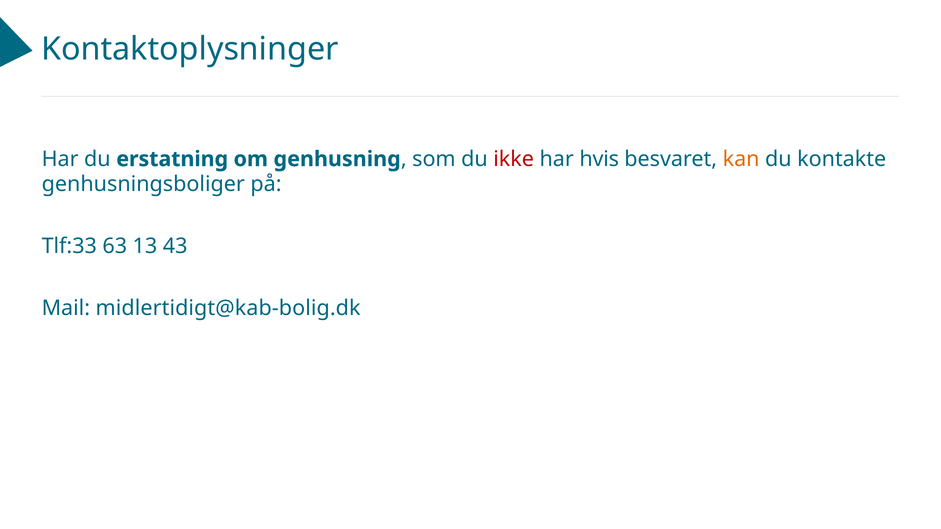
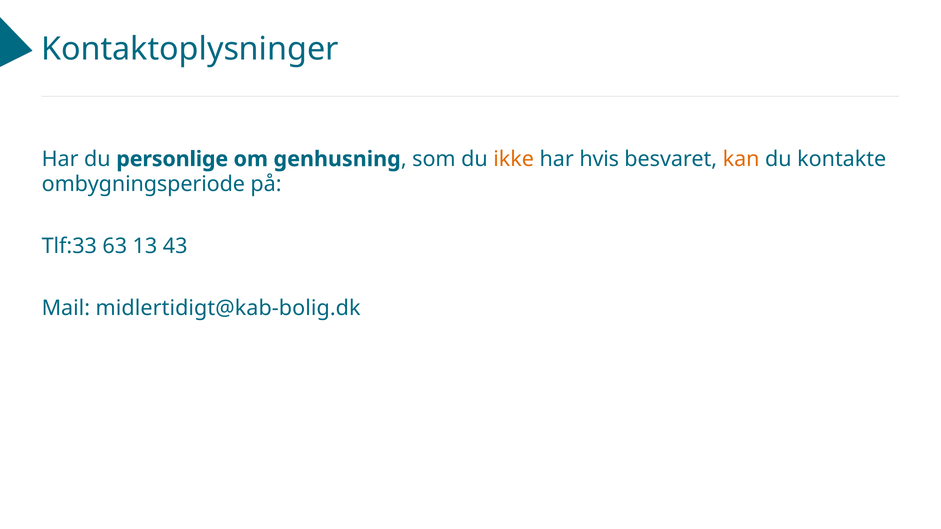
erstatning: erstatning -> personlige
ikke colour: red -> orange
genhusningsboliger: genhusningsboliger -> ombygningsperiode
